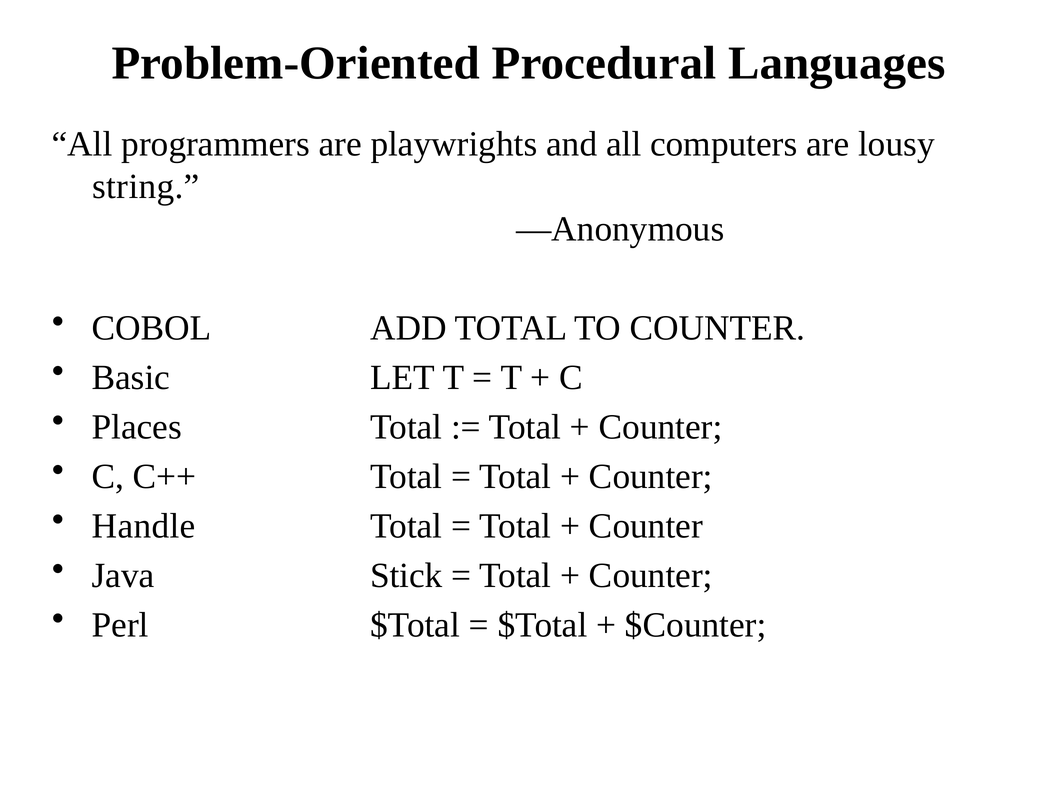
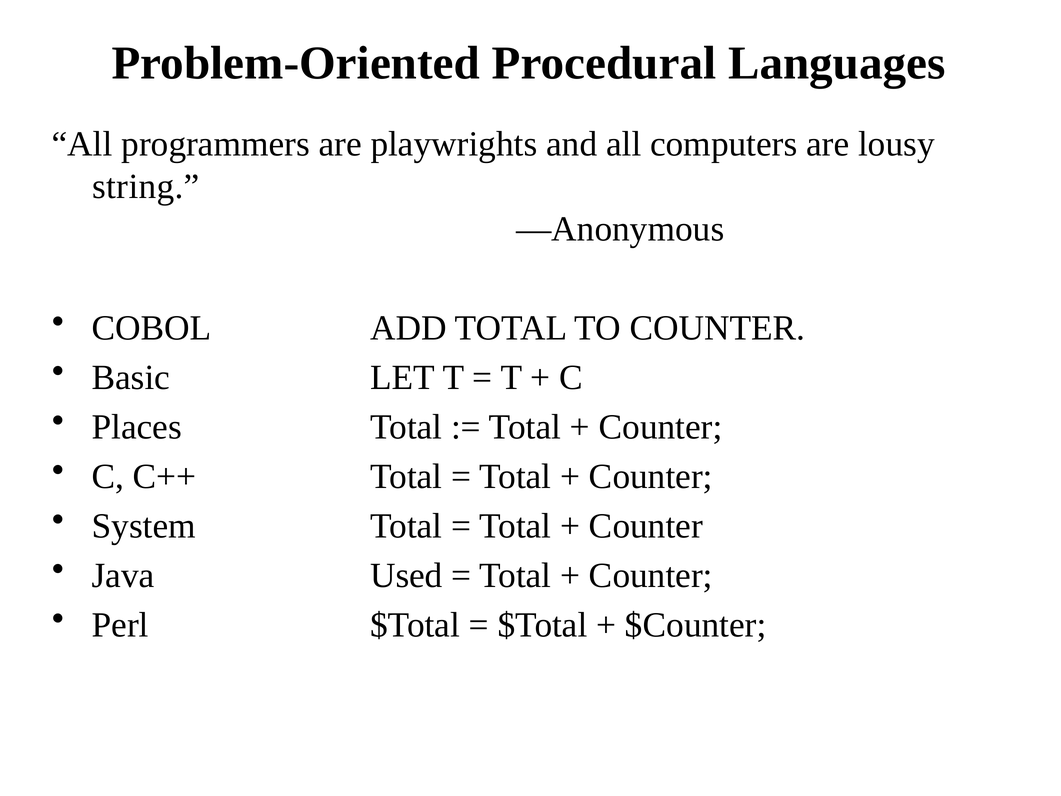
Handle: Handle -> System
Stick: Stick -> Used
